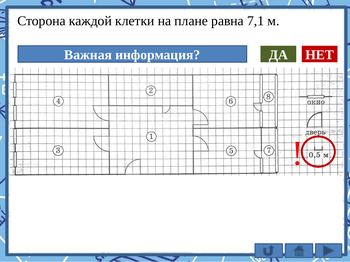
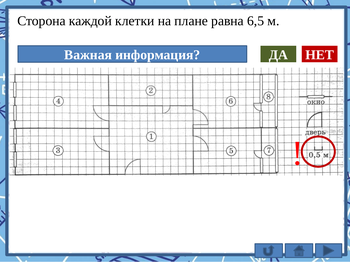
7,1: 7,1 -> 6,5
